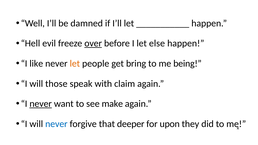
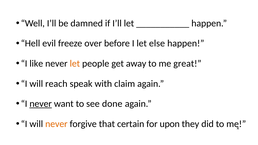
over underline: present -> none
bring: bring -> away
being: being -> great
those: those -> reach
make: make -> done
never at (56, 124) colour: blue -> orange
deeper: deeper -> certain
